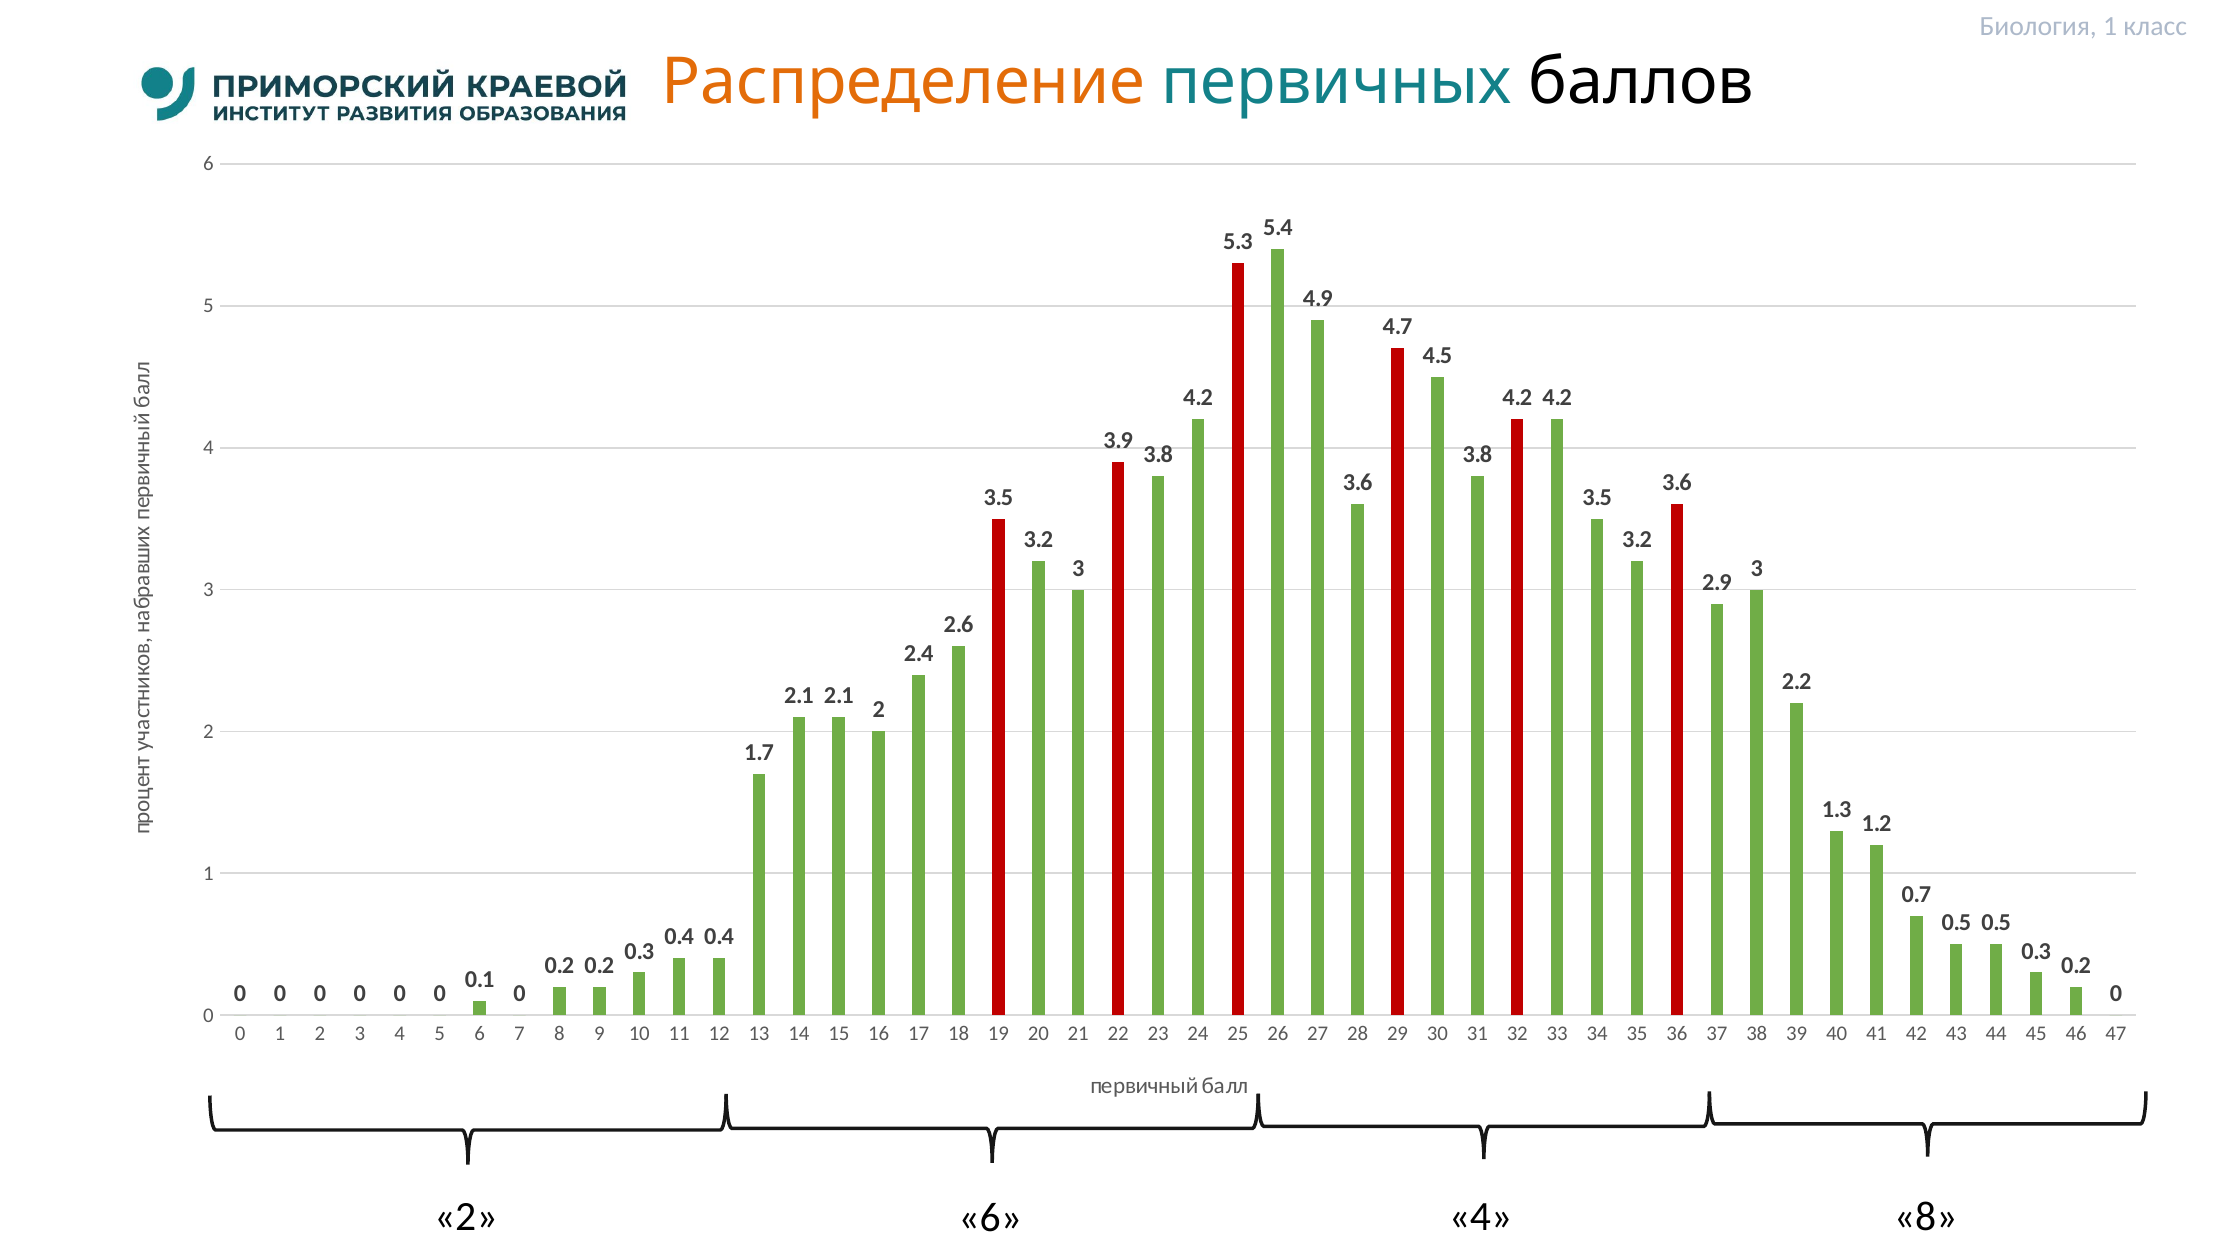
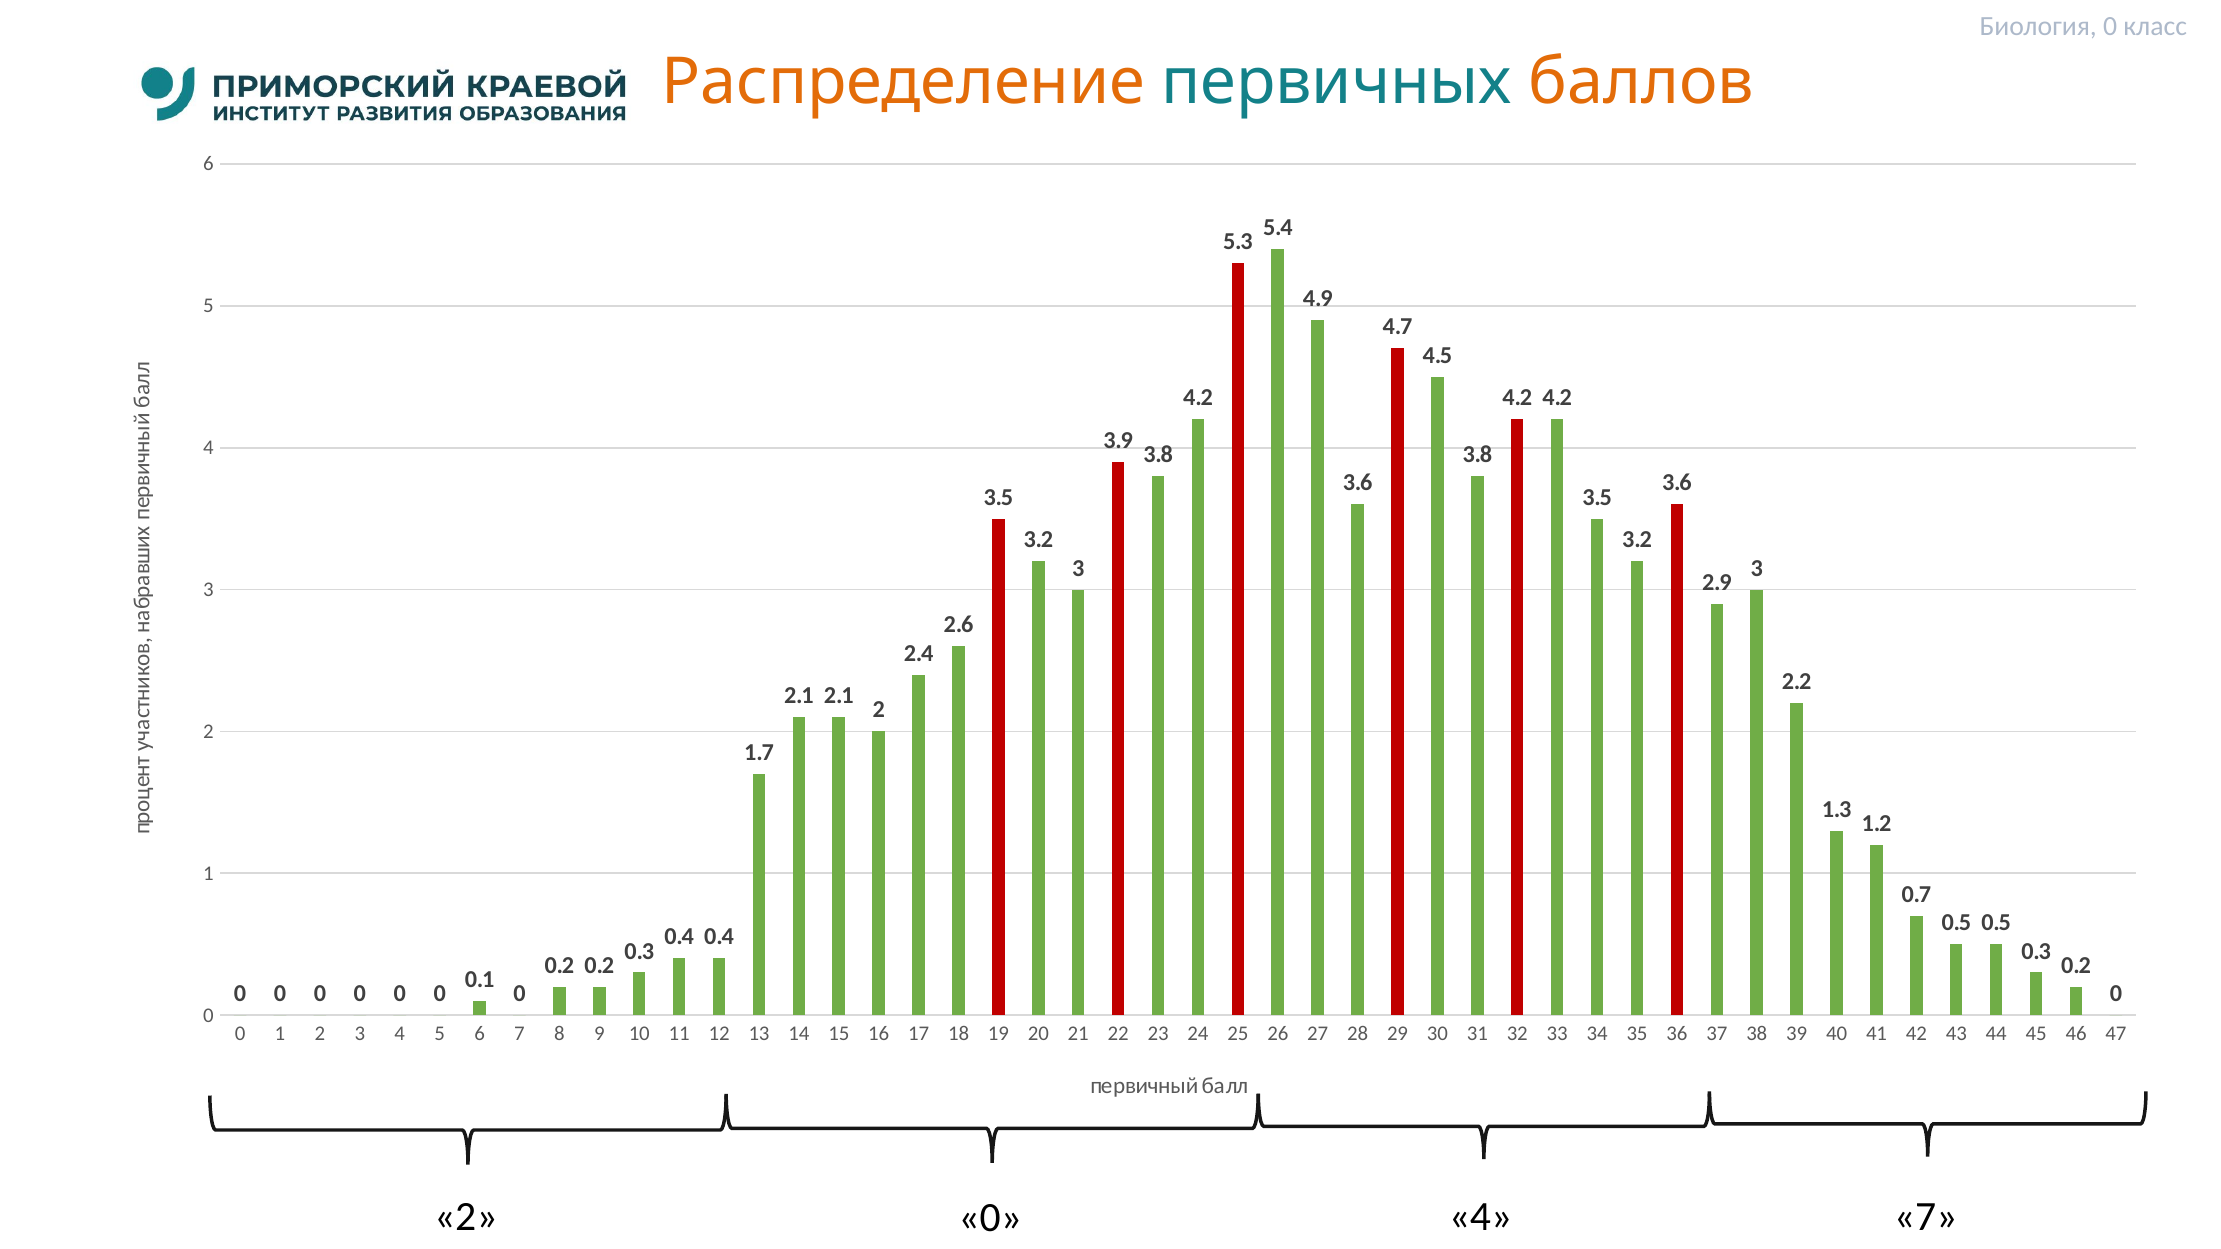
Биология 1: 1 -> 0
баллов colour: black -> orange
2 6: 6 -> 0
4 8: 8 -> 7
